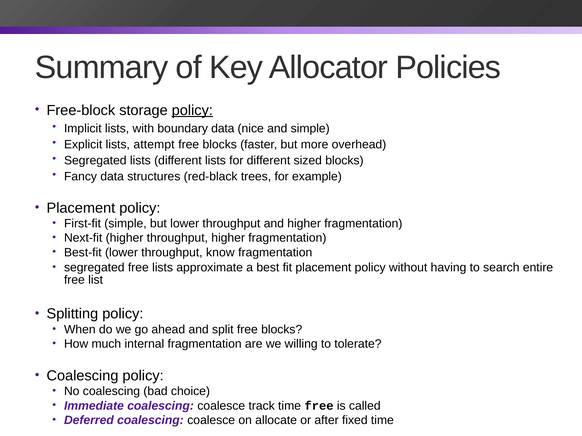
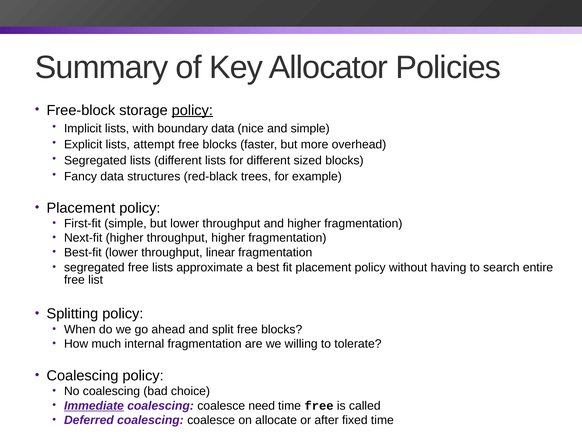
know: know -> linear
Immediate underline: none -> present
track: track -> need
